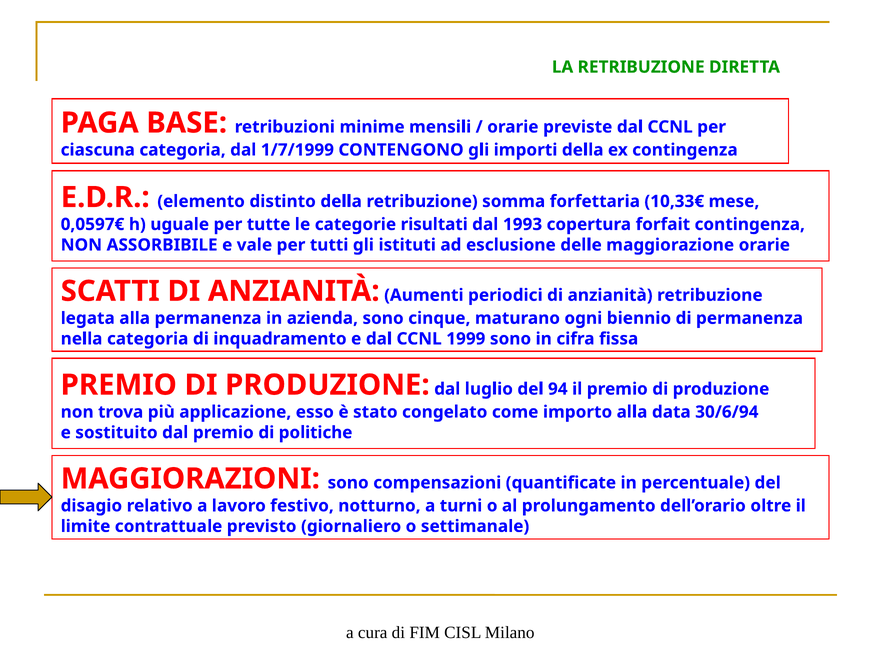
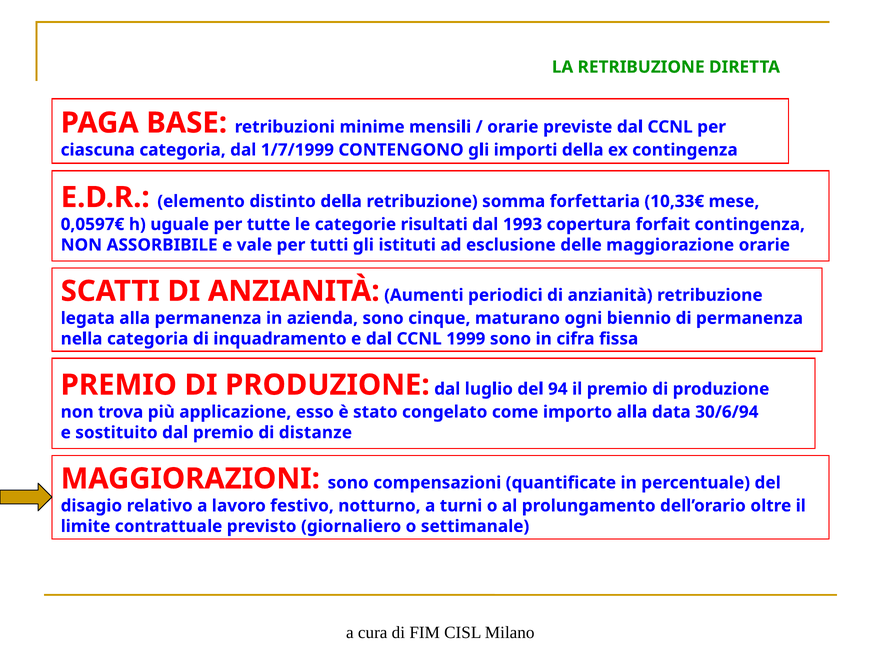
politiche: politiche -> distanze
